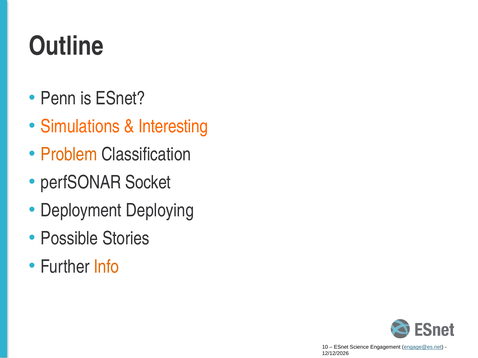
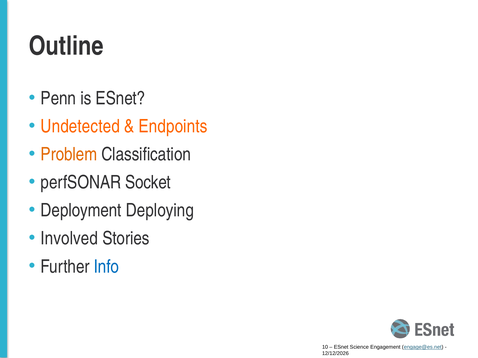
Simulations: Simulations -> Undetected
Interesting: Interesting -> Endpoints
Possible: Possible -> Involved
Info colour: orange -> blue
